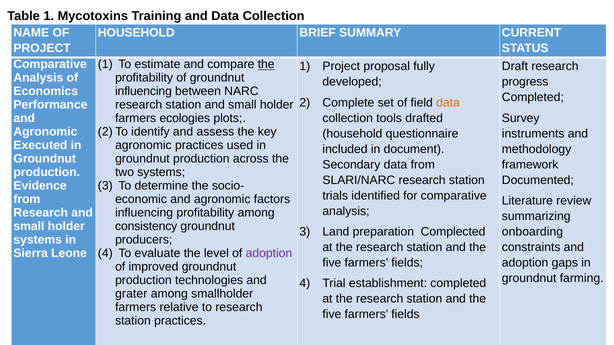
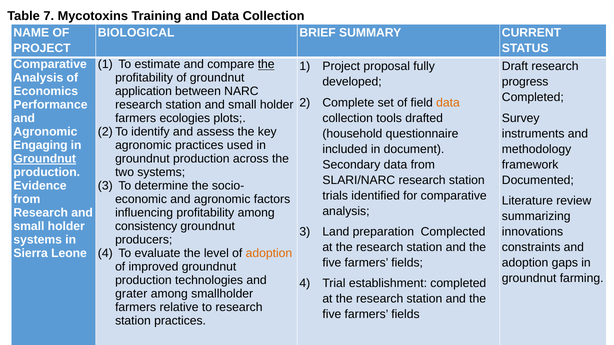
Table 1: 1 -> 7
HOUSEHOLD at (136, 33): HOUSEHOLD -> BIOLOGICAL
influencing at (143, 92): influencing -> application
Executed: Executed -> Engaging
Groundnut at (45, 159) underline: none -> present
onboarding: onboarding -> innovations
adoption at (269, 254) colour: purple -> orange
